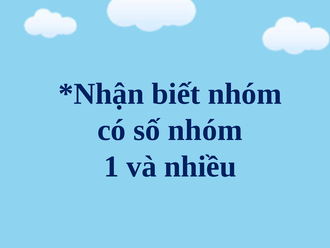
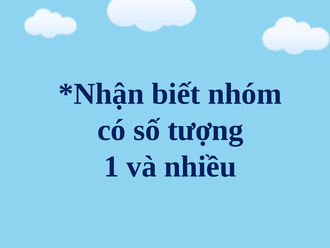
số nhóm: nhóm -> tượng
